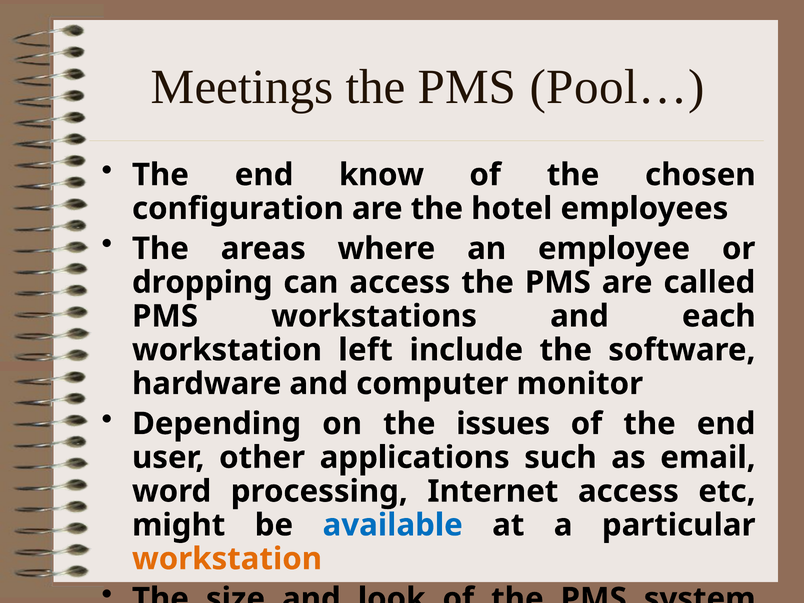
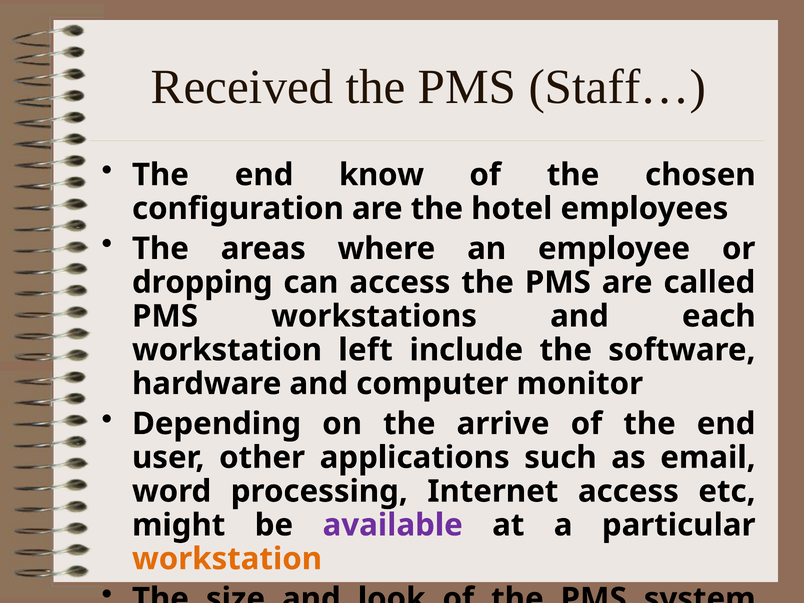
Meetings: Meetings -> Received
Pool…: Pool… -> Staff…
issues: issues -> arrive
available colour: blue -> purple
